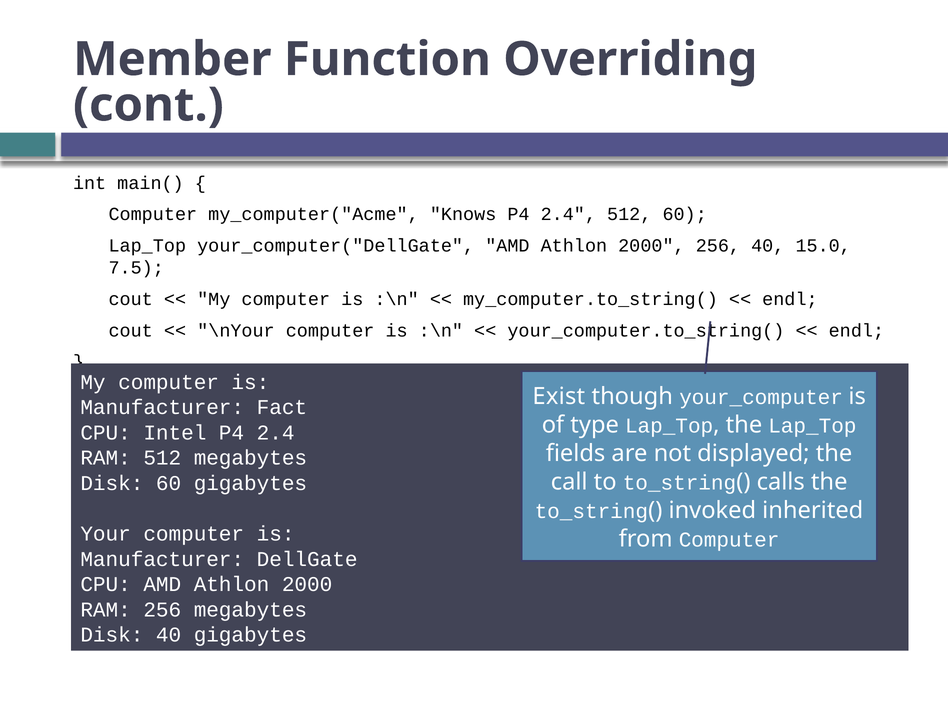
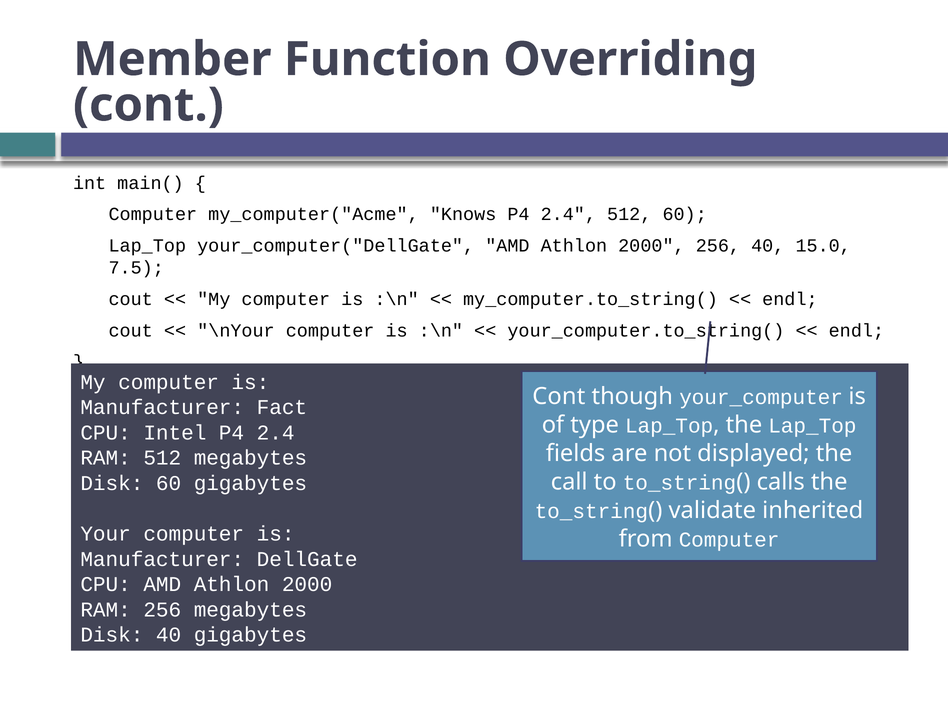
Exist at (559, 397): Exist -> Cont
invoked: invoked -> validate
